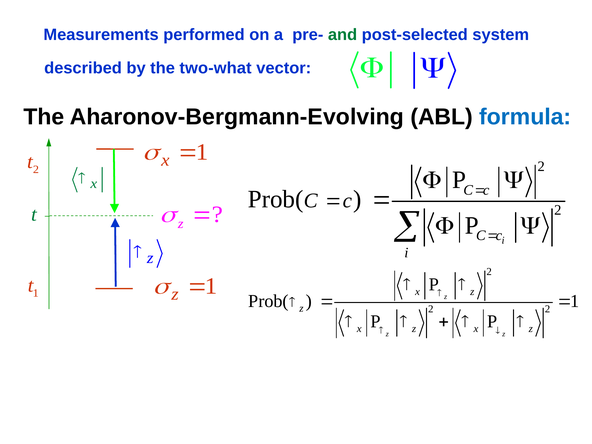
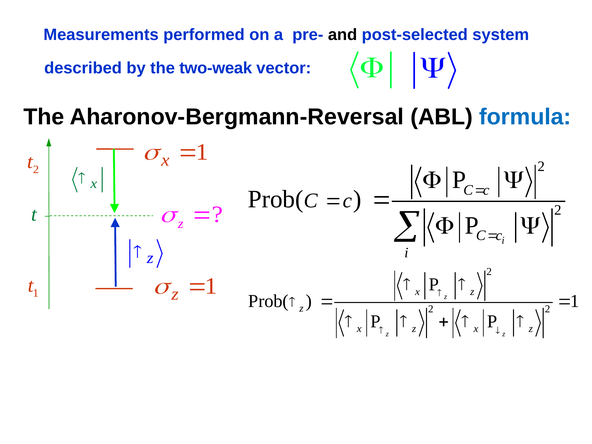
and colour: green -> black
two-what: two-what -> two-weak
Aharonov-Bergmann-Evolving: Aharonov-Bergmann-Evolving -> Aharonov-Bergmann-Reversal
